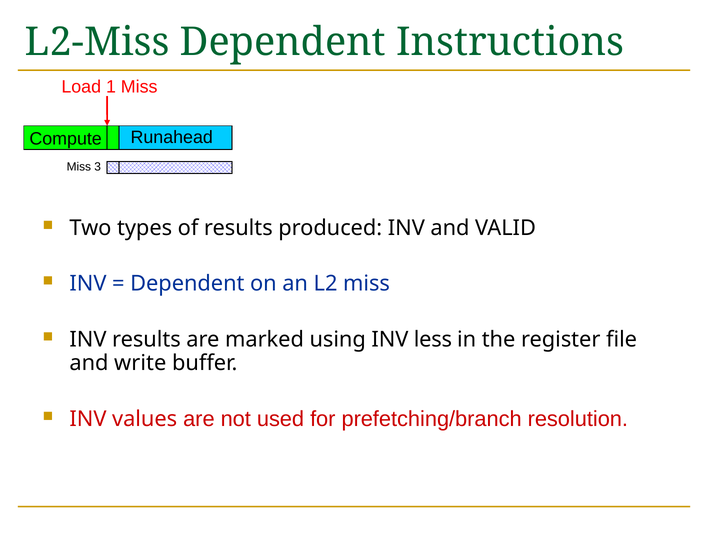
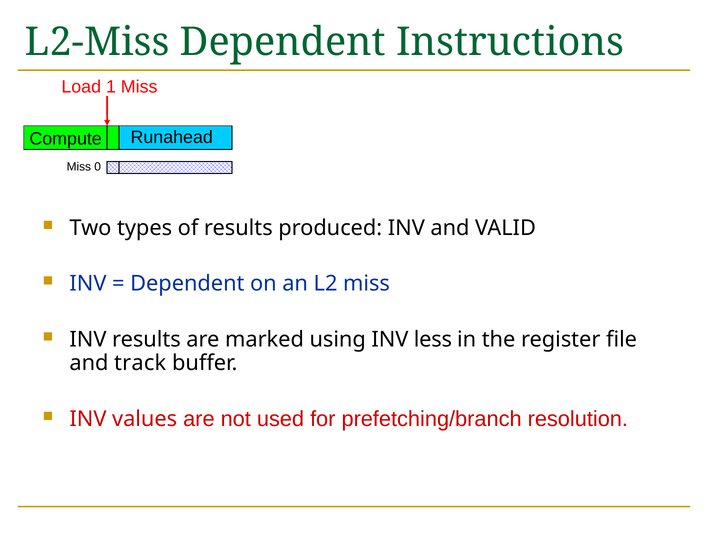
3: 3 -> 0
write: write -> track
